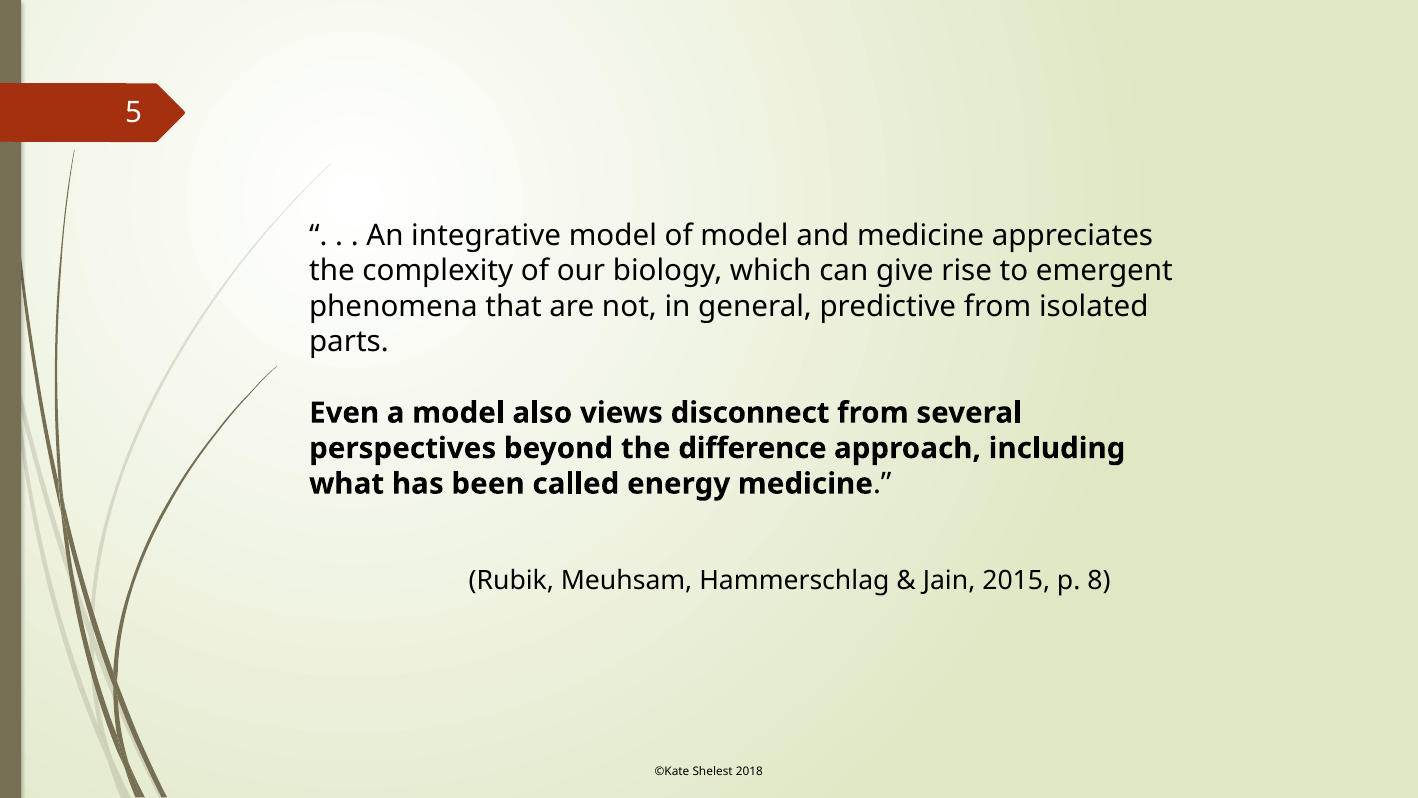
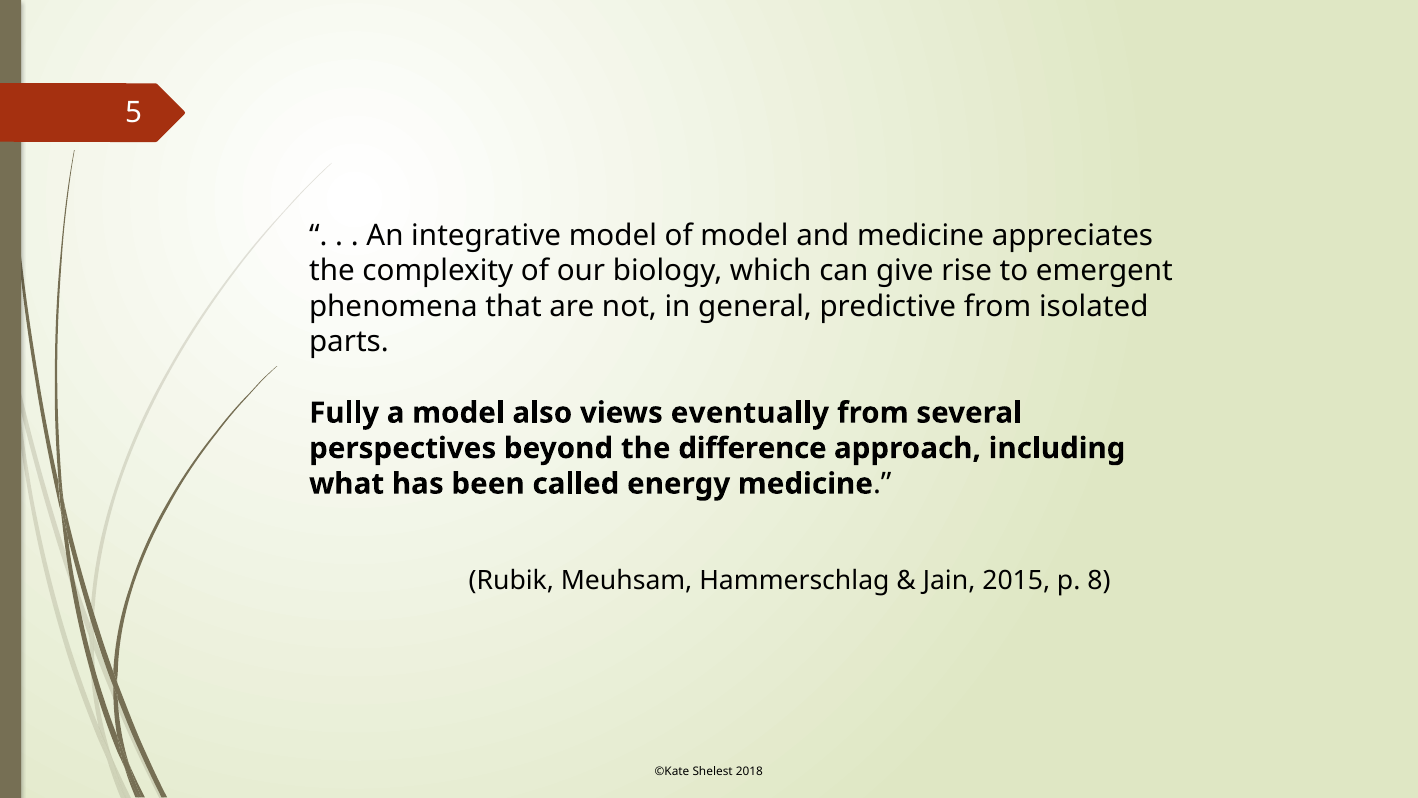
Even: Even -> Fully
disconnect: disconnect -> eventually
